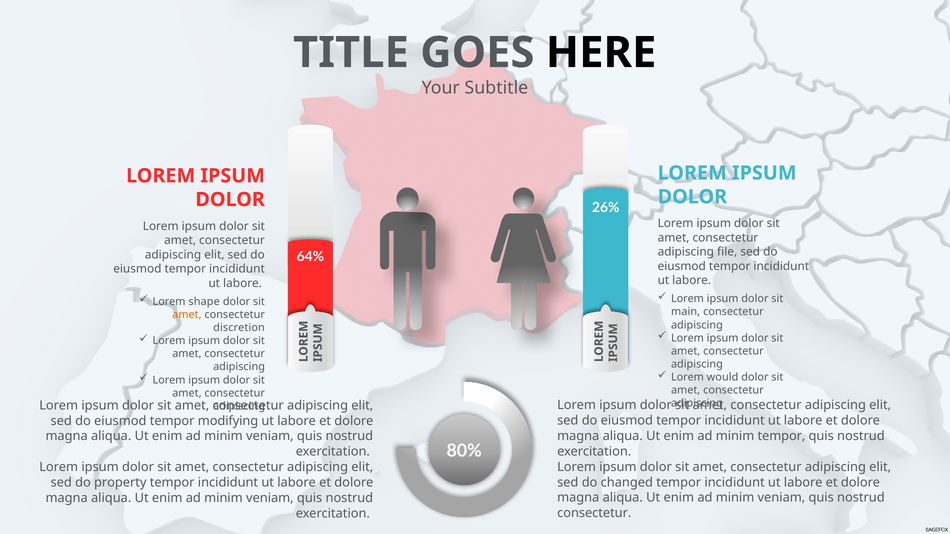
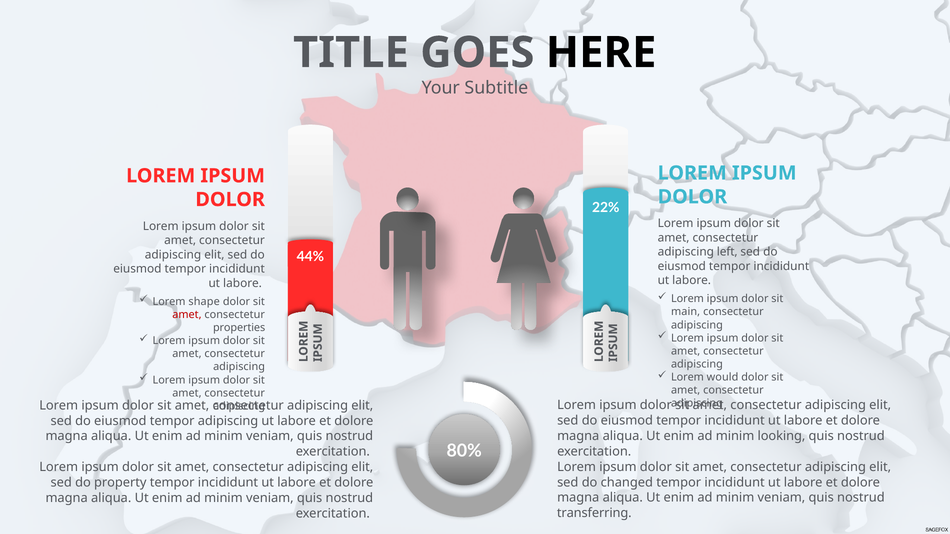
26%: 26% -> 22%
file: file -> left
64%: 64% -> 44%
amet at (187, 315) colour: orange -> red
discretion: discretion -> properties
tempor modifying: modifying -> adipiscing
minim tempor: tempor -> looking
consectetur at (594, 514): consectetur -> transferring
